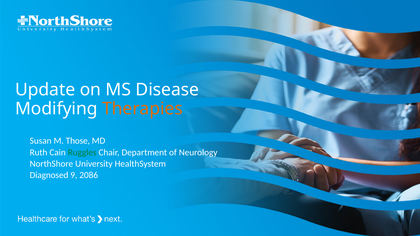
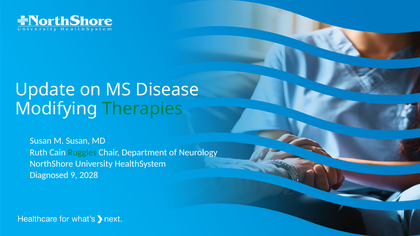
Therapies colour: orange -> green
M Those: Those -> Susan
2086: 2086 -> 2028
